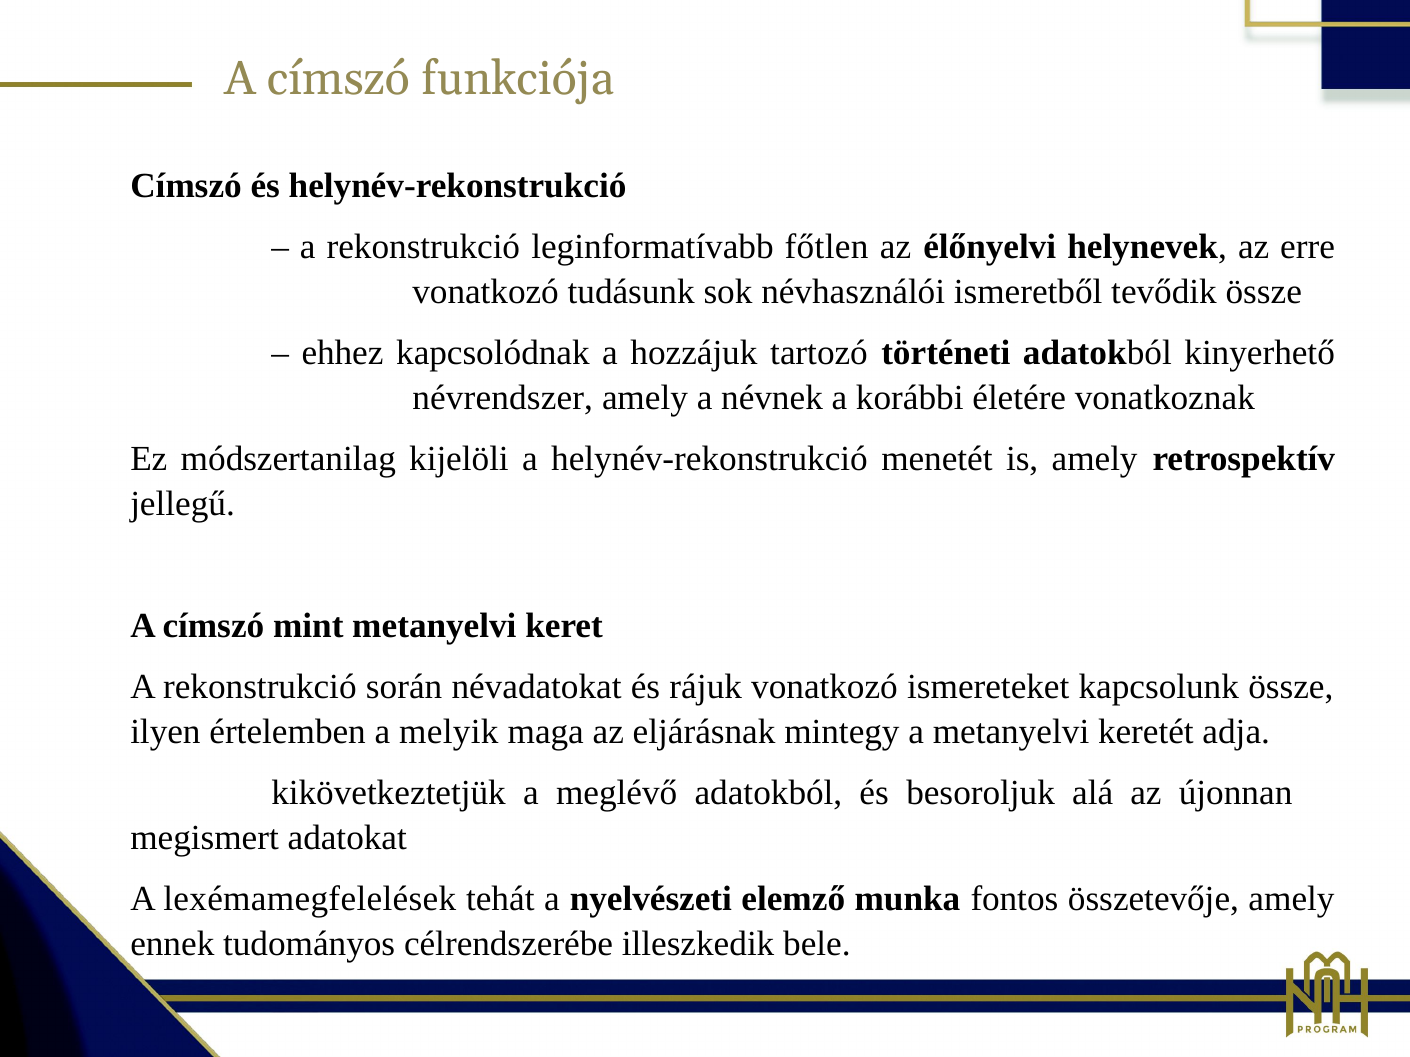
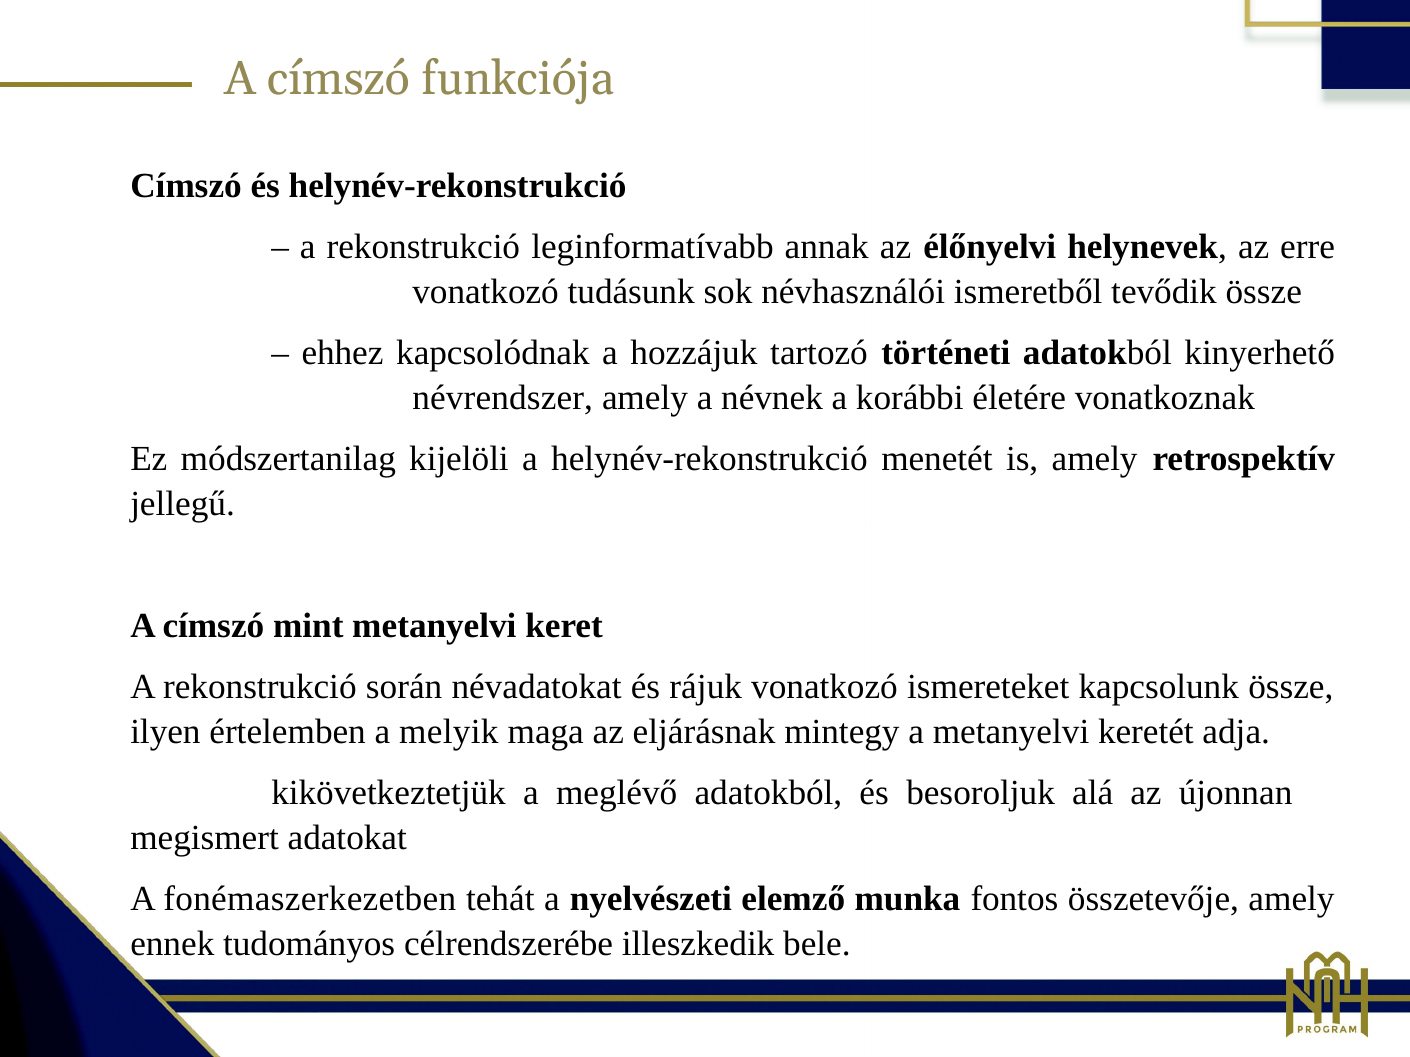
főtlen: főtlen -> annak
lexémamegfelelések: lexémamegfelelések -> fonémaszerkezetben
